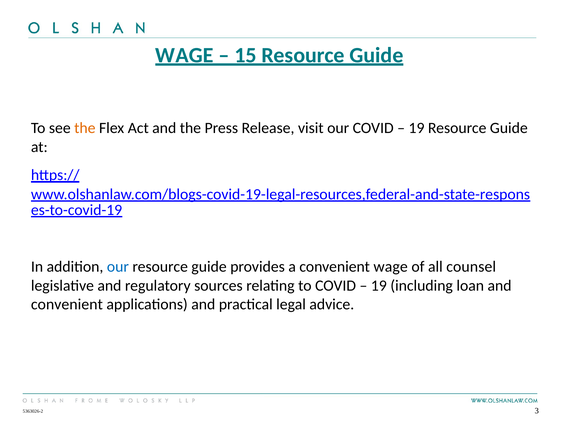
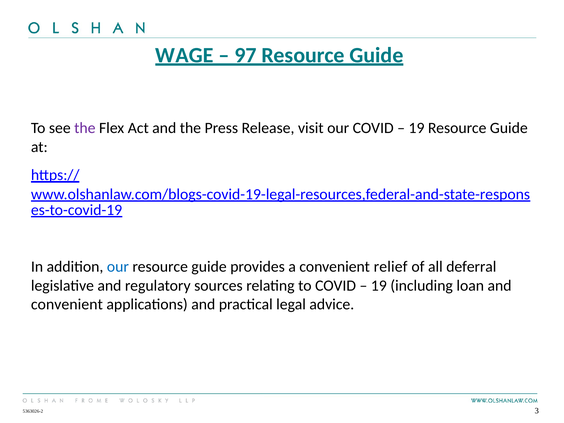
15: 15 -> 97
the at (85, 128) colour: orange -> purple
convenient wage: wage -> relief
counsel: counsel -> deferral
